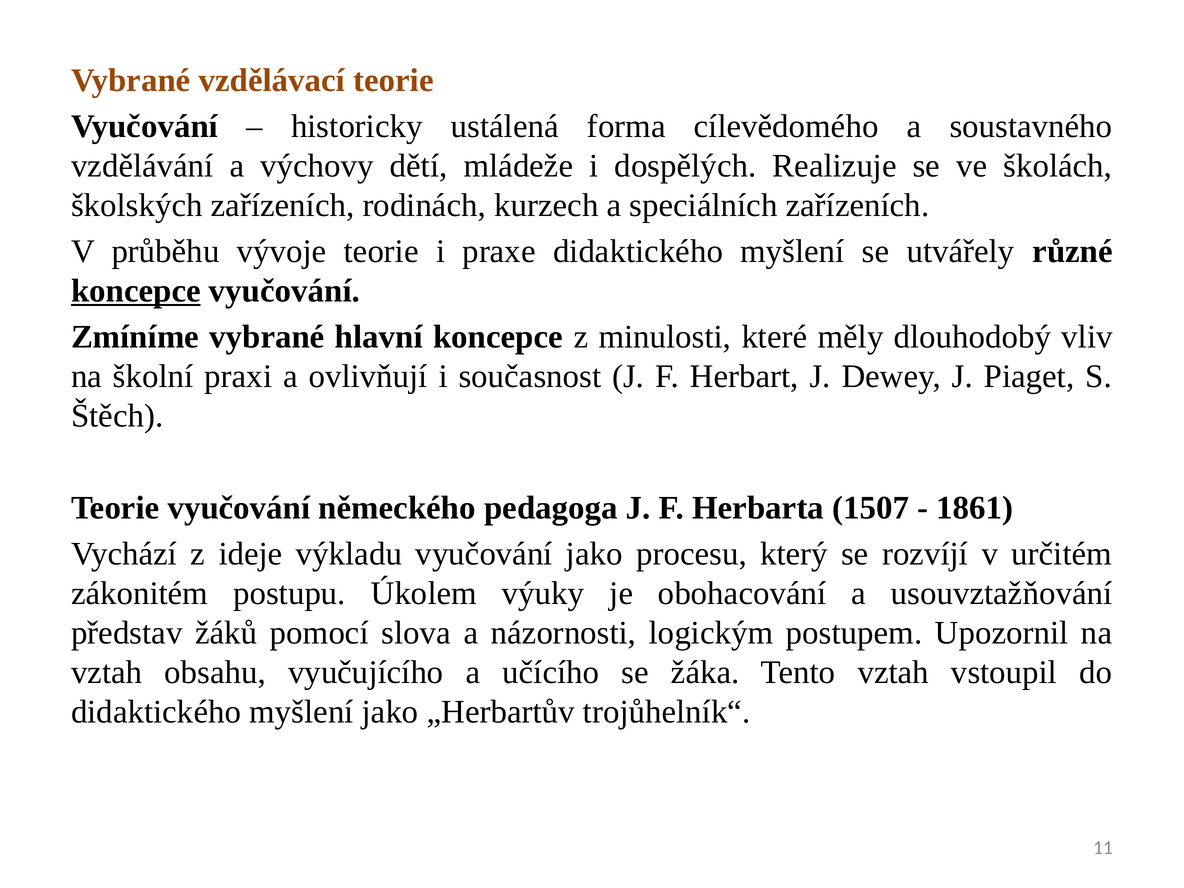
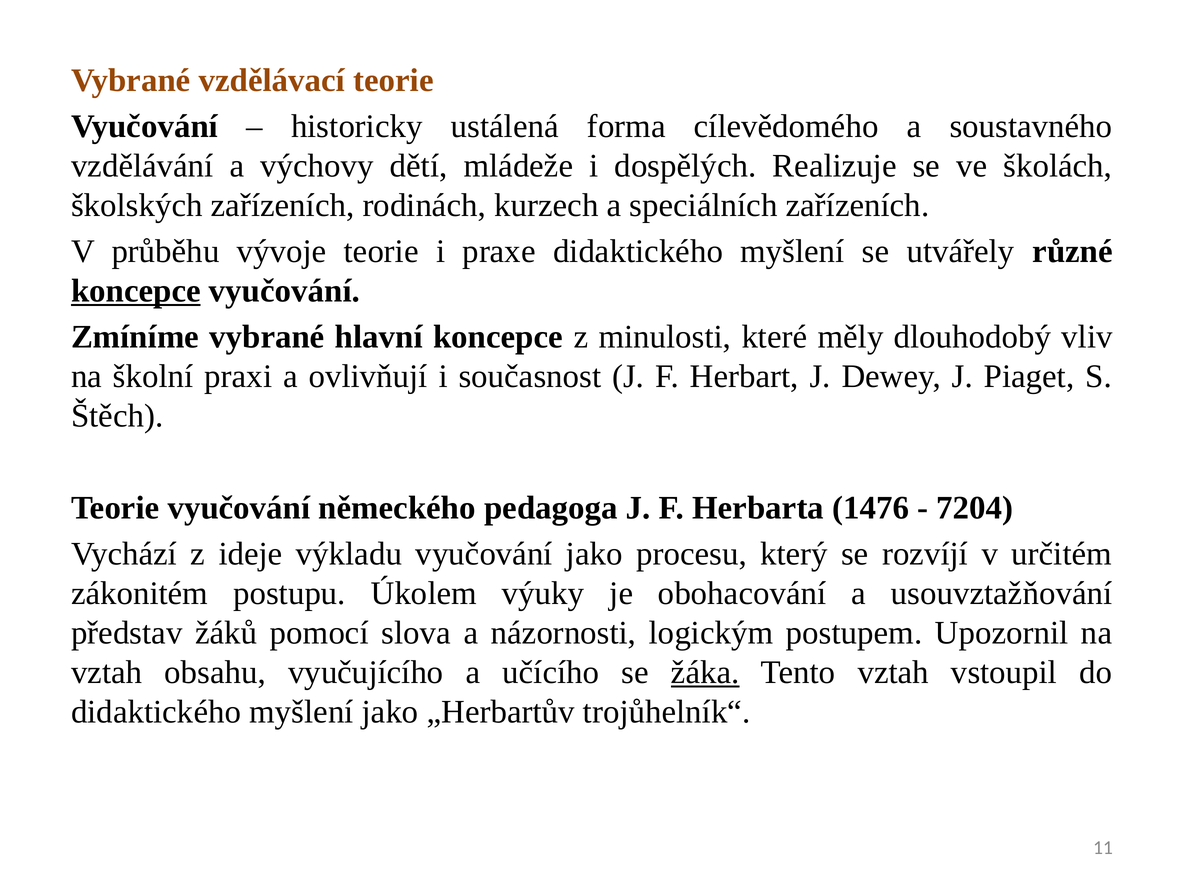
1507: 1507 -> 1476
1861: 1861 -> 7204
žáka underline: none -> present
